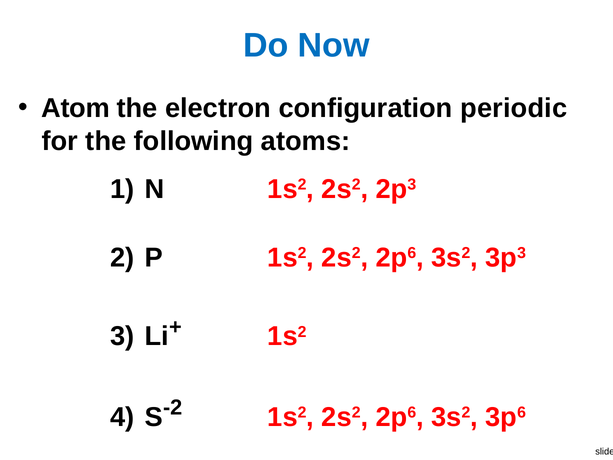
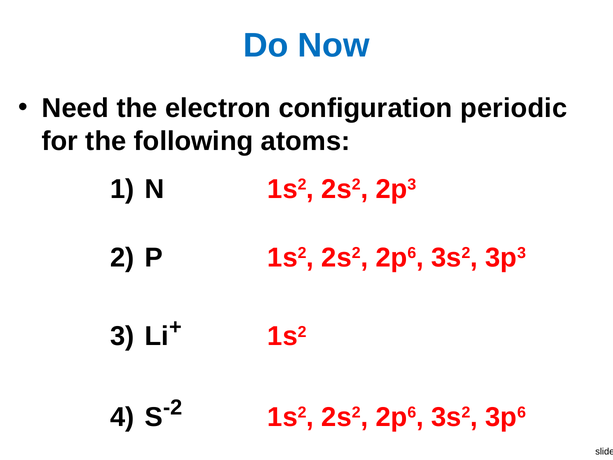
Atom: Atom -> Need
